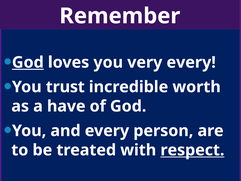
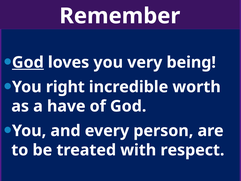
very every: every -> being
trust: trust -> right
respect underline: present -> none
